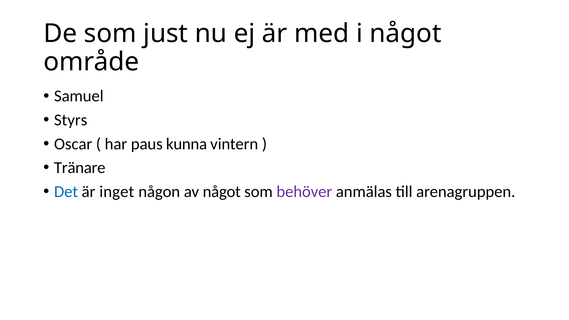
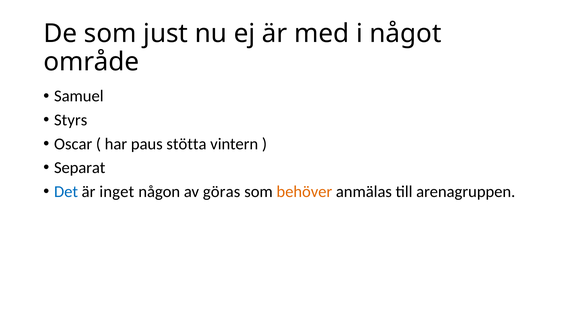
kunna: kunna -> stötta
Tränare: Tränare -> Separat
av något: något -> göras
behöver colour: purple -> orange
